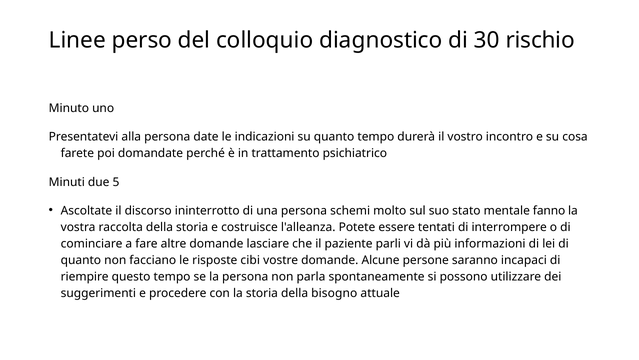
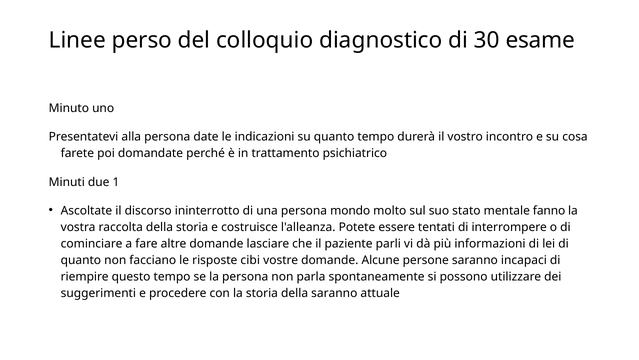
rischio: rischio -> esame
5: 5 -> 1
schemi: schemi -> mondo
della bisogno: bisogno -> saranno
